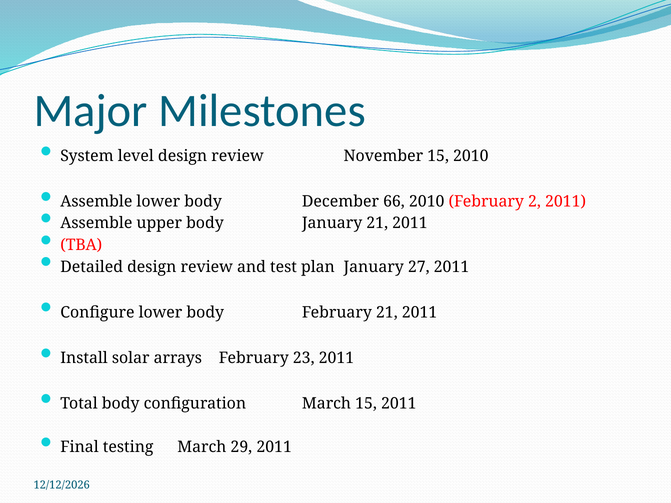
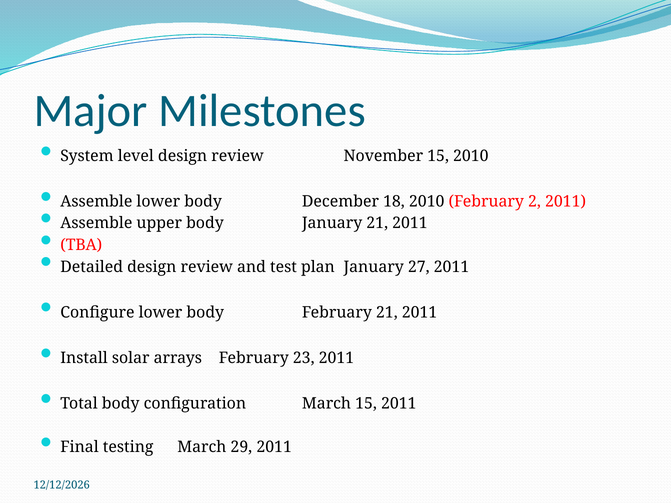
66: 66 -> 18
